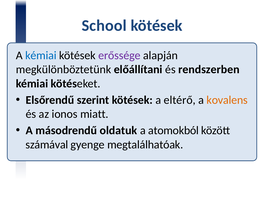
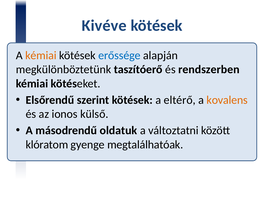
School: School -> Kivéve
kémiai at (41, 55) colour: blue -> orange
erőssége colour: purple -> blue
előállítani: előállítani -> taszítóerő
miatt: miatt -> külső
atomokból: atomokból -> változtatni
számával: számával -> klóratom
